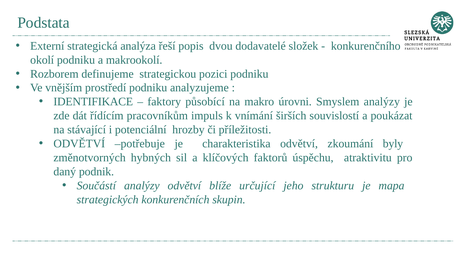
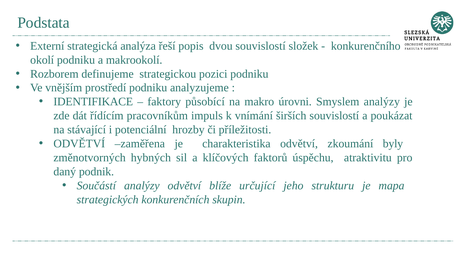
dvou dodavatelé: dodavatelé -> souvislostí
potřebuje: potřebuje -> zaměřena
